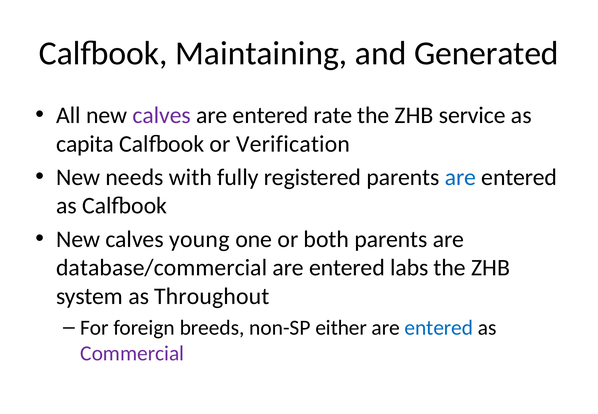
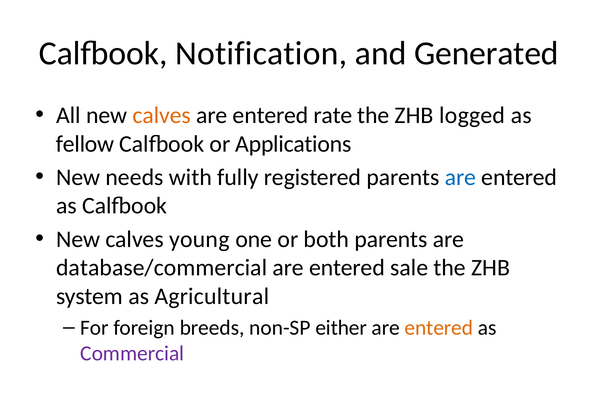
Maintaining: Maintaining -> Notification
calves at (162, 115) colour: purple -> orange
service: service -> logged
capita: capita -> fellow
Verification: Verification -> Applications
labs: labs -> sale
Throughout: Throughout -> Agricultural
entered at (439, 328) colour: blue -> orange
